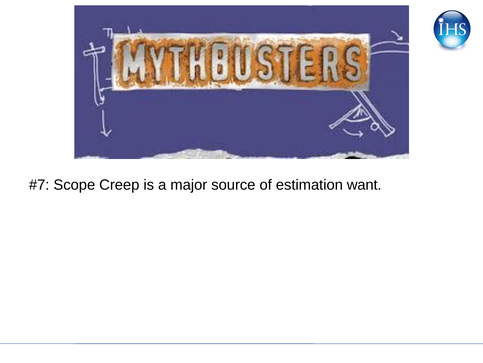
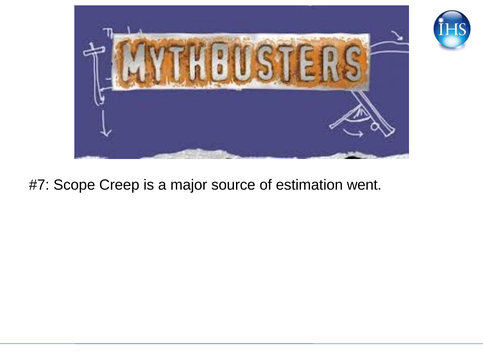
want: want -> went
